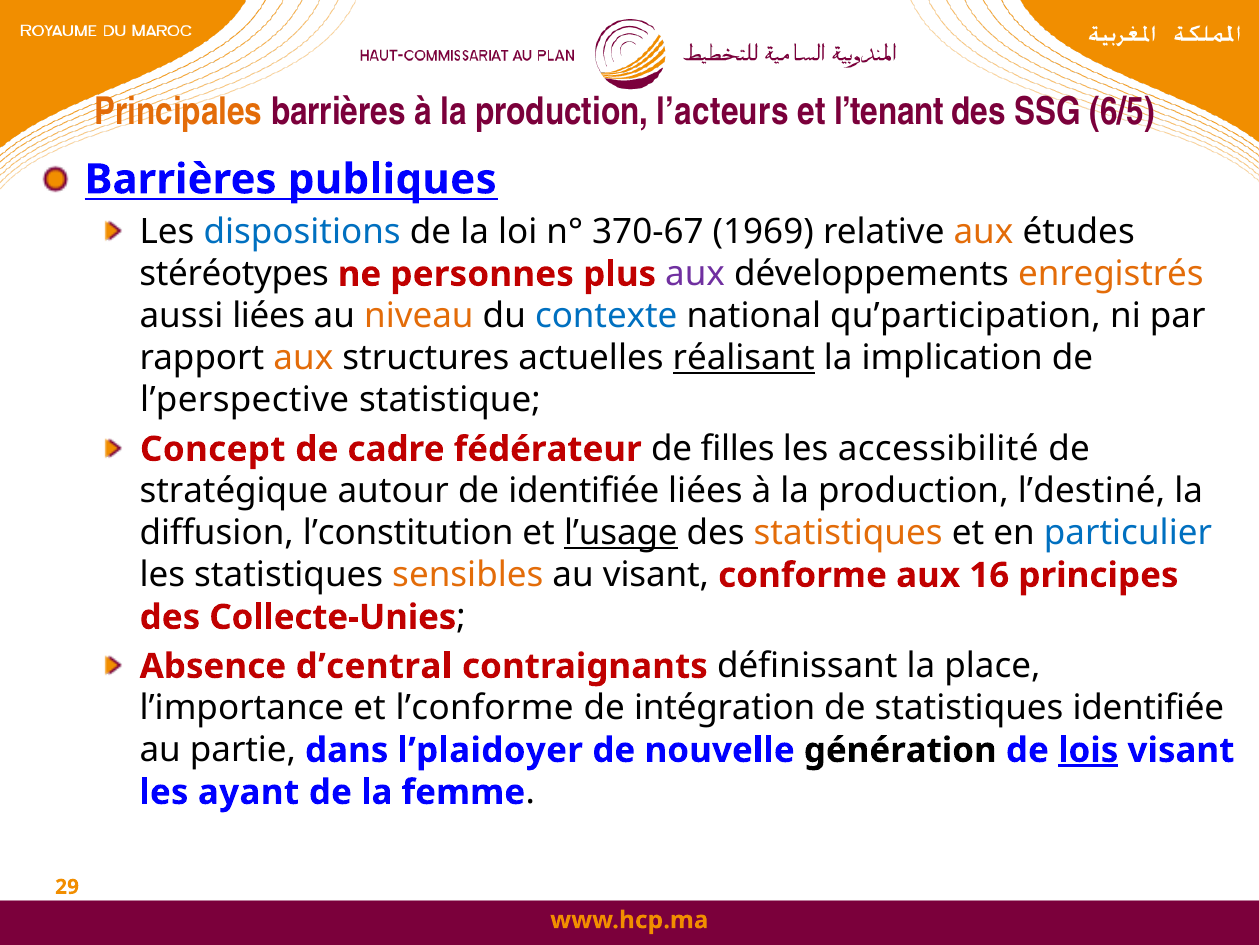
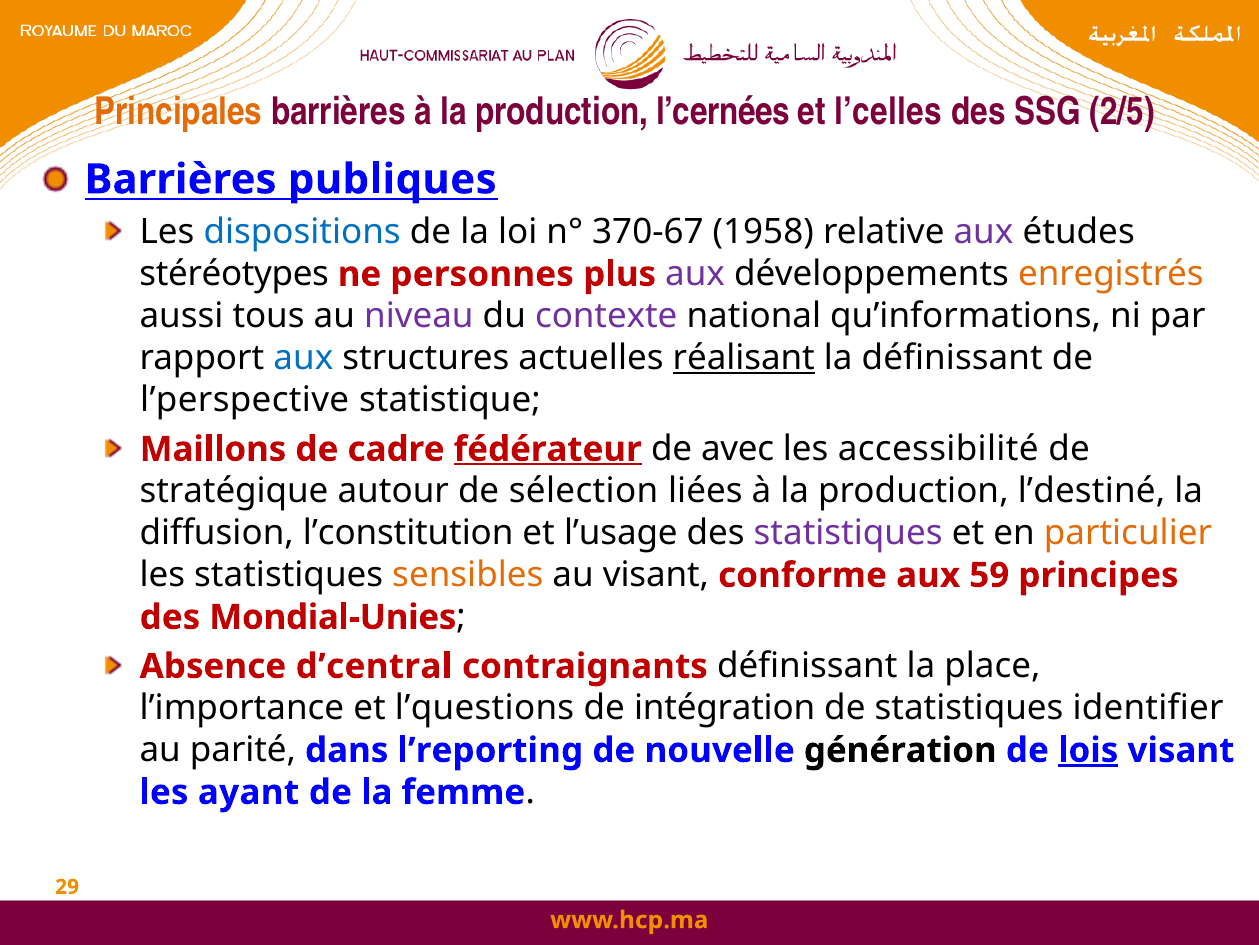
l’acteurs: l’acteurs -> l’cernées
l’tenant: l’tenant -> l’celles
6/5: 6/5 -> 2/5
1969: 1969 -> 1958
aux at (983, 232) colour: orange -> purple
aussi liées: liées -> tous
niveau colour: orange -> purple
contexte colour: blue -> purple
qu’participation: qu’participation -> qu’informations
aux at (303, 358) colour: orange -> blue
la implication: implication -> définissant
Concept: Concept -> Maillons
fédérateur underline: none -> present
filles: filles -> avec
de identifiée: identifiée -> sélection
l’usage underline: present -> none
statistiques at (848, 533) colour: orange -> purple
particulier colour: blue -> orange
16: 16 -> 59
Collecte-Unies: Collecte-Unies -> Mondial-Unies
l’conforme: l’conforme -> l’questions
statistiques identifiée: identifiée -> identifier
partie: partie -> parité
l’plaidoyer: l’plaidoyer -> l’reporting
